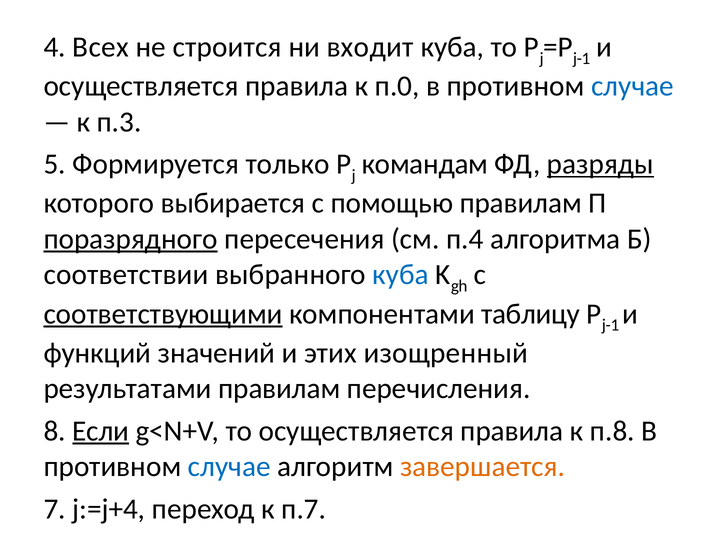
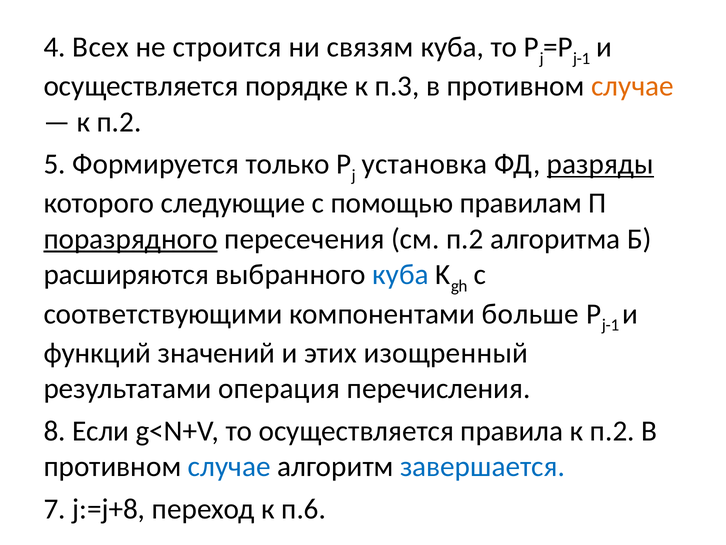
входит: входит -> связям
правила at (297, 86): правила -> порядке
п.0: п.0 -> п.3
случае at (632, 86) colour: blue -> orange
п.3 at (119, 122): п.3 -> п.2
командам: командам -> установка
выбирается: выбирается -> следующие
см п.4: п.4 -> п.2
соответствии: соответствии -> расширяются
соответствующими underline: present -> none
таблицу: таблицу -> больше
результатами правилам: правилам -> операция
Если underline: present -> none
п.8 at (612, 431): п.8 -> п.2
завершается colour: orange -> blue
j:=j+4: j:=j+4 -> j:=j+8
п.7: п.7 -> п.6
